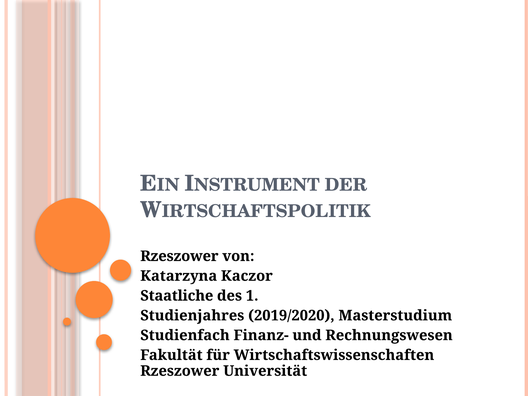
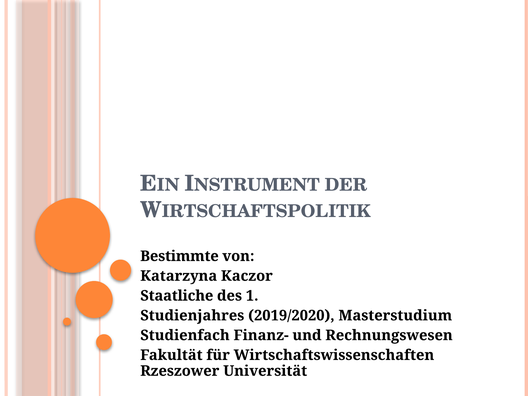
Rzeszower at (179, 256): Rzeszower -> Bestimmte
